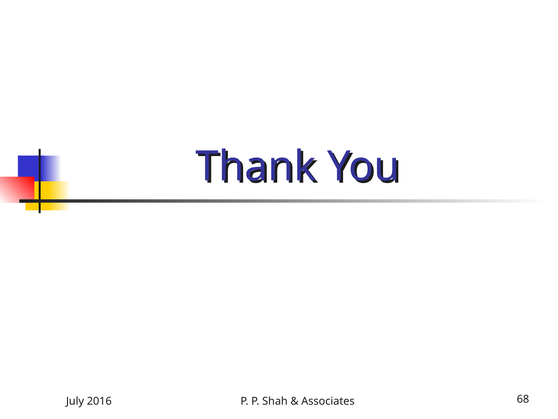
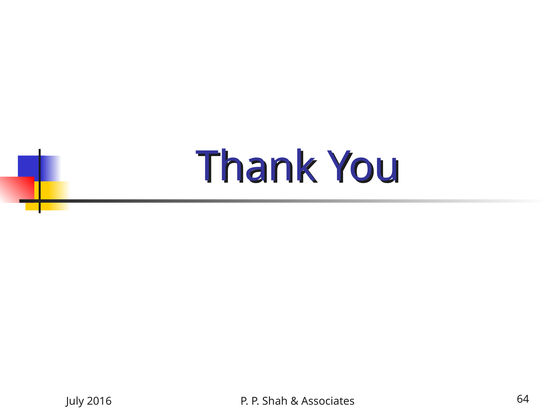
68: 68 -> 64
